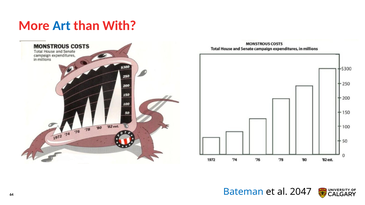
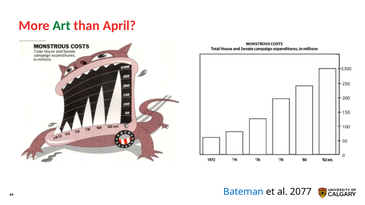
Art colour: blue -> green
With: With -> April
2047: 2047 -> 2077
